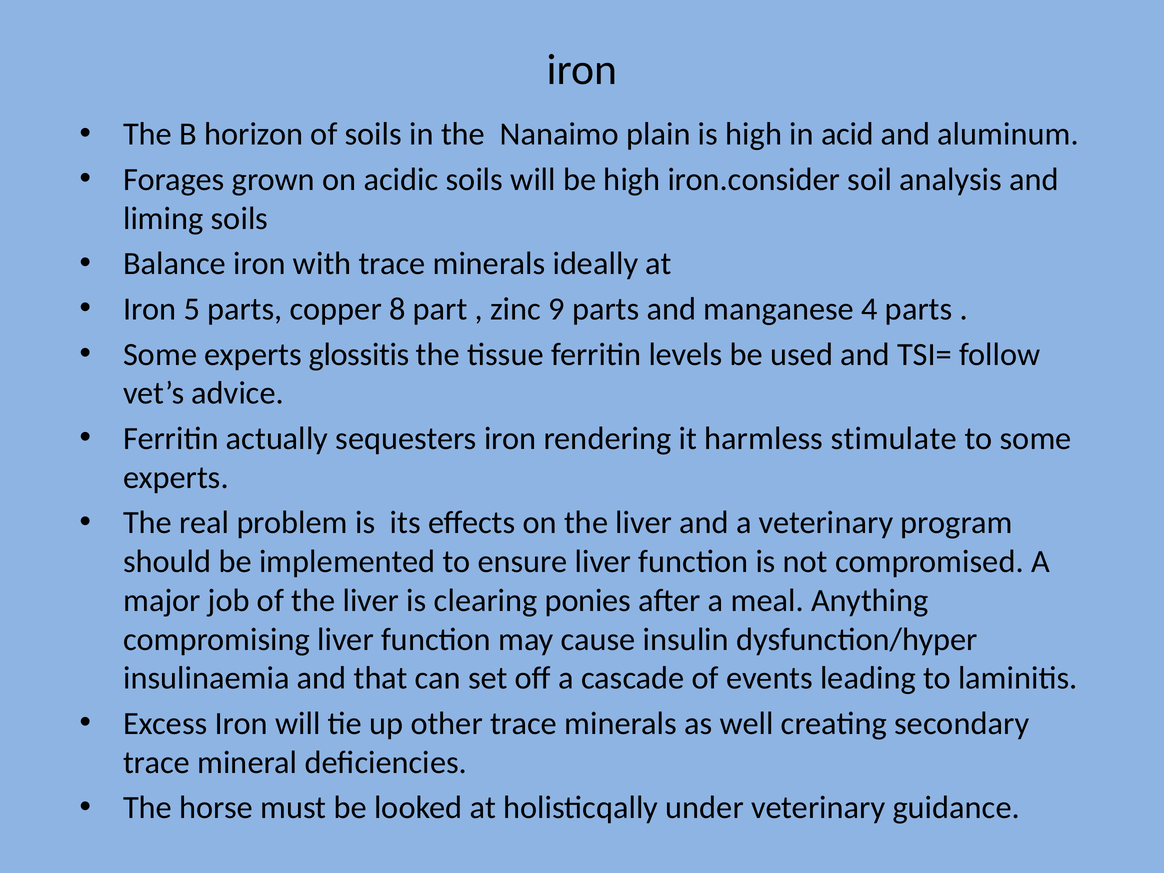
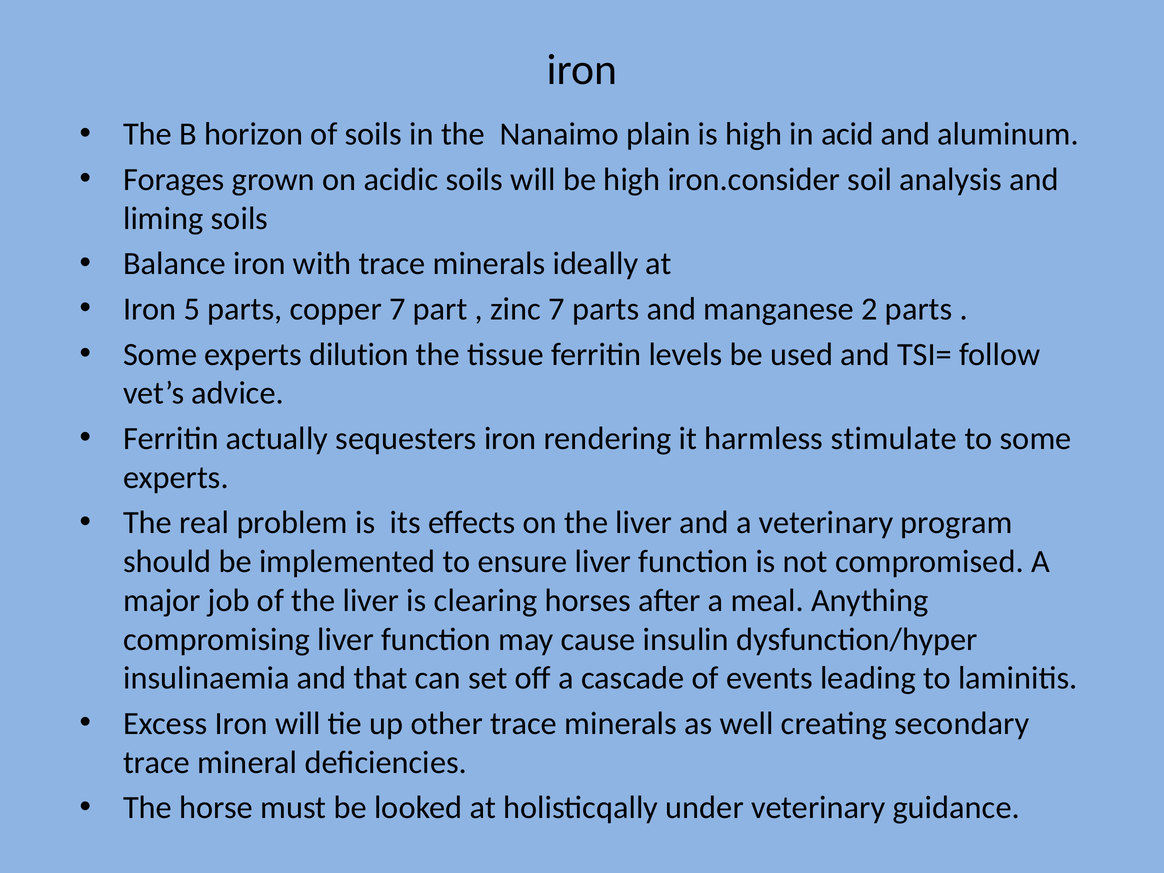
copper 8: 8 -> 7
zinc 9: 9 -> 7
4: 4 -> 2
glossitis: glossitis -> dilution
ponies: ponies -> horses
